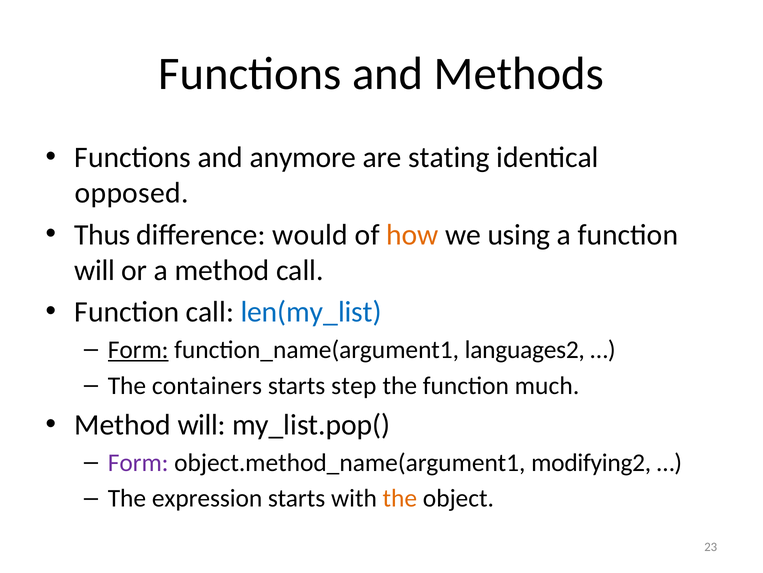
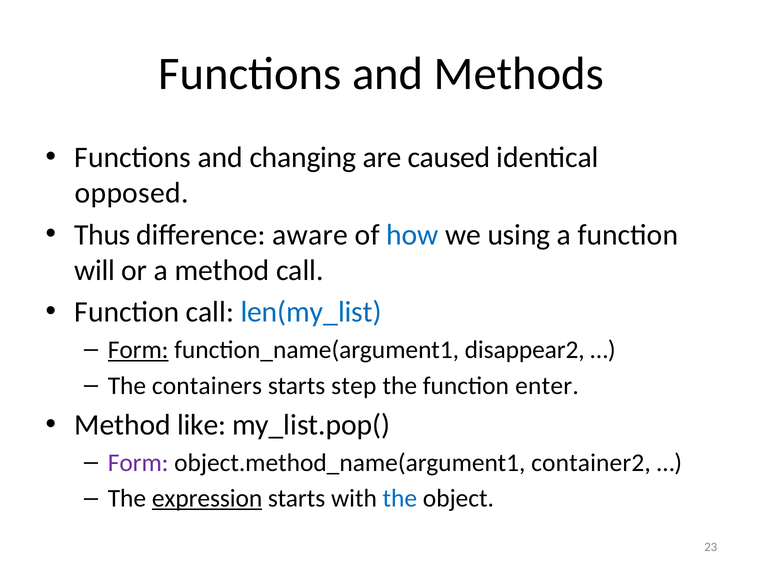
anymore: anymore -> changing
stating: stating -> caused
would: would -> aware
how colour: orange -> blue
languages2: languages2 -> disappear2
much: much -> enter
Method will: will -> like
modifying2: modifying2 -> container2
expression underline: none -> present
the at (400, 498) colour: orange -> blue
